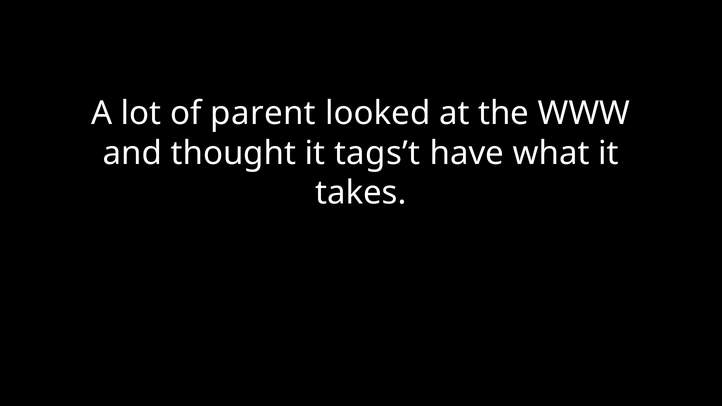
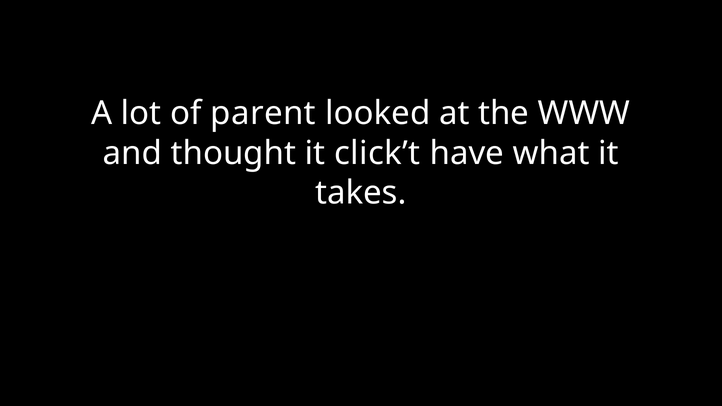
tags’t: tags’t -> click’t
